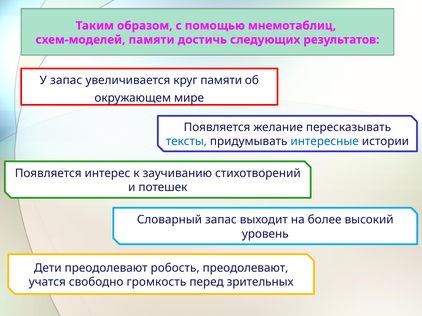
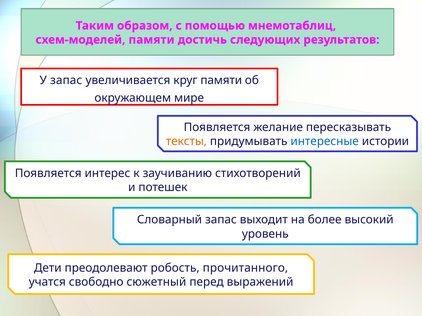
тексты colour: blue -> orange
робость преодолевают: преодолевают -> прочитанного
громкость: громкость -> сюжетный
зрительных: зрительных -> выражений
